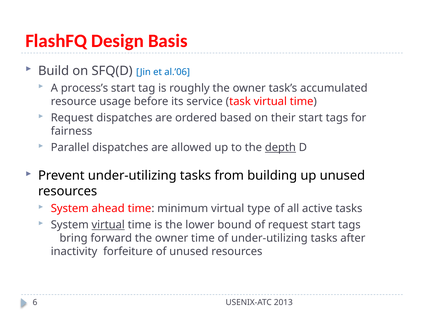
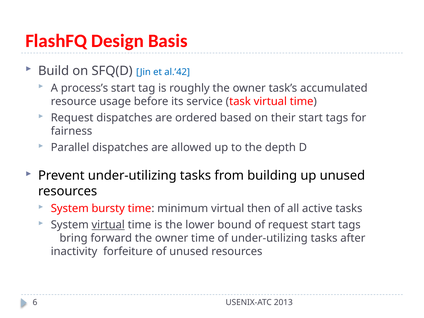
al.’06: al.’06 -> al.’42
depth underline: present -> none
ahead: ahead -> bursty
type: type -> then
